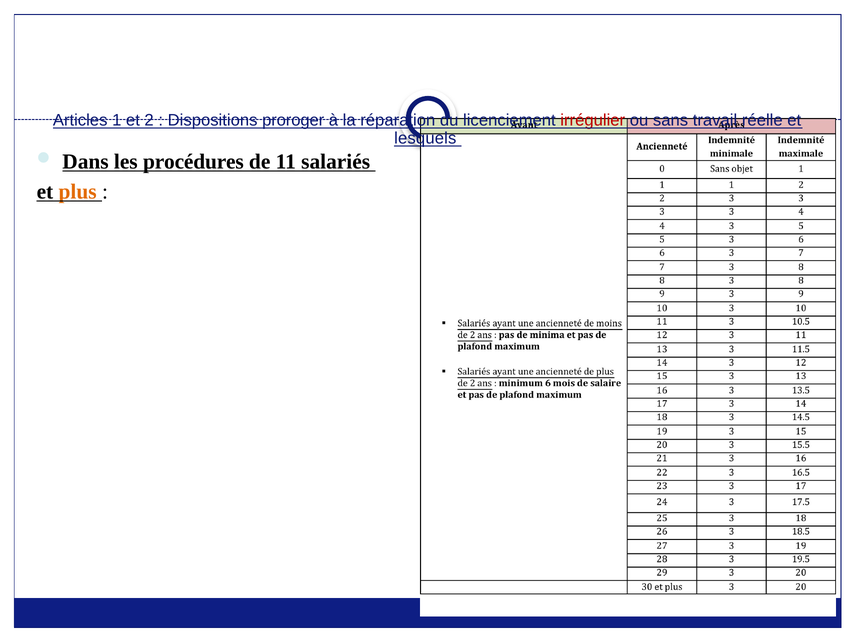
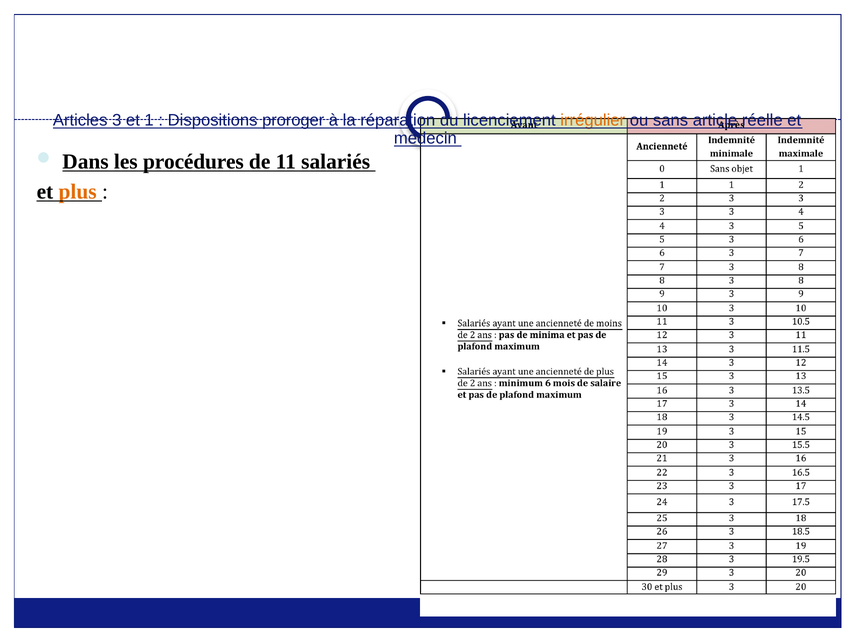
1: 1 -> 3
2: 2 -> 1
irrégulier colour: red -> orange
travail: travail -> article
lesquels: lesquels -> médecin
